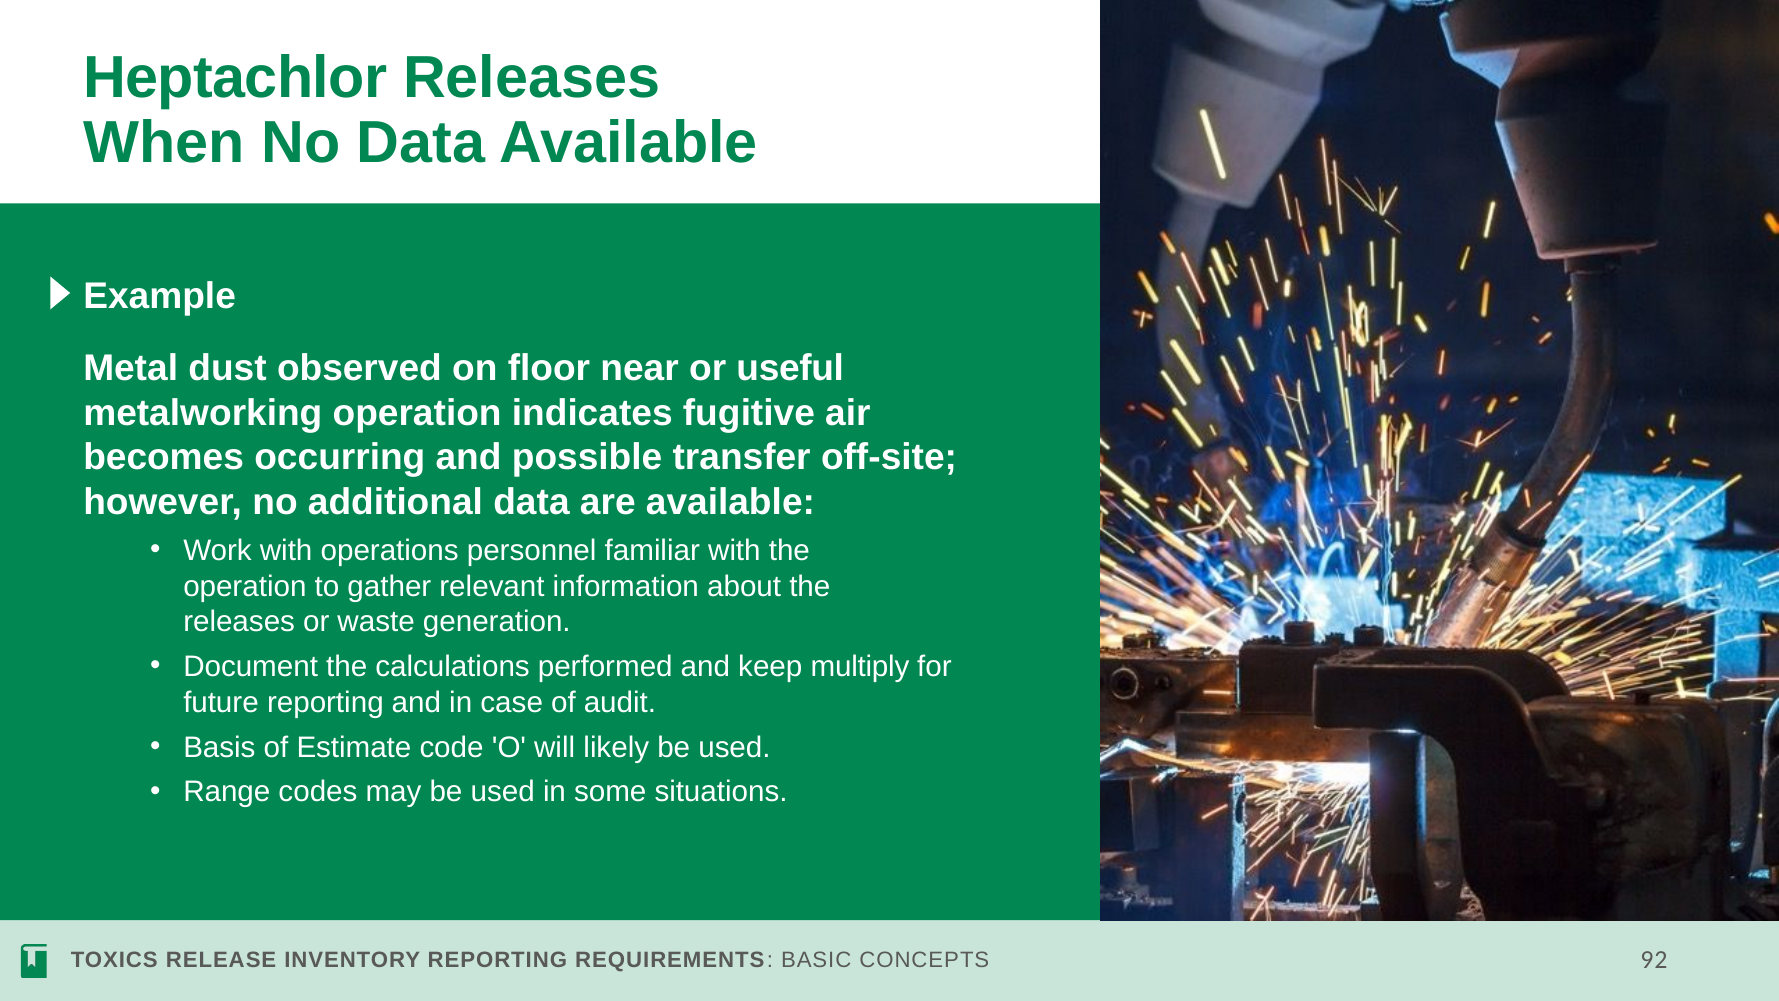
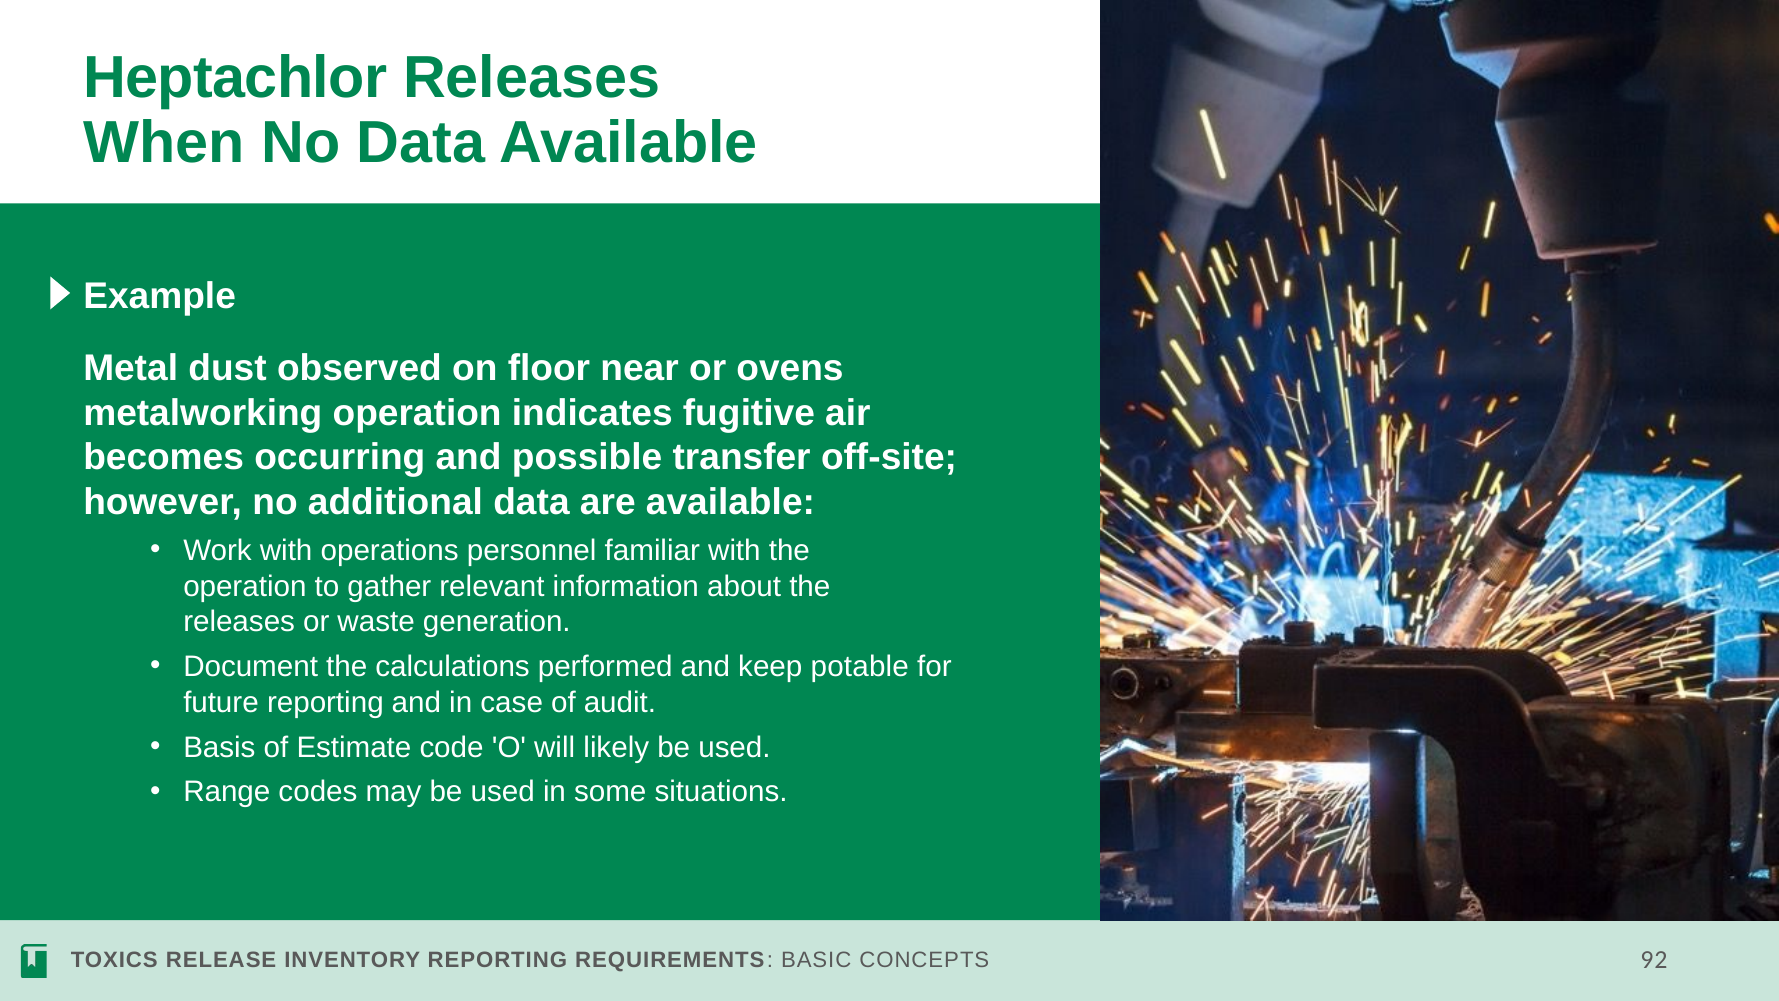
useful: useful -> ovens
multiply: multiply -> potable
